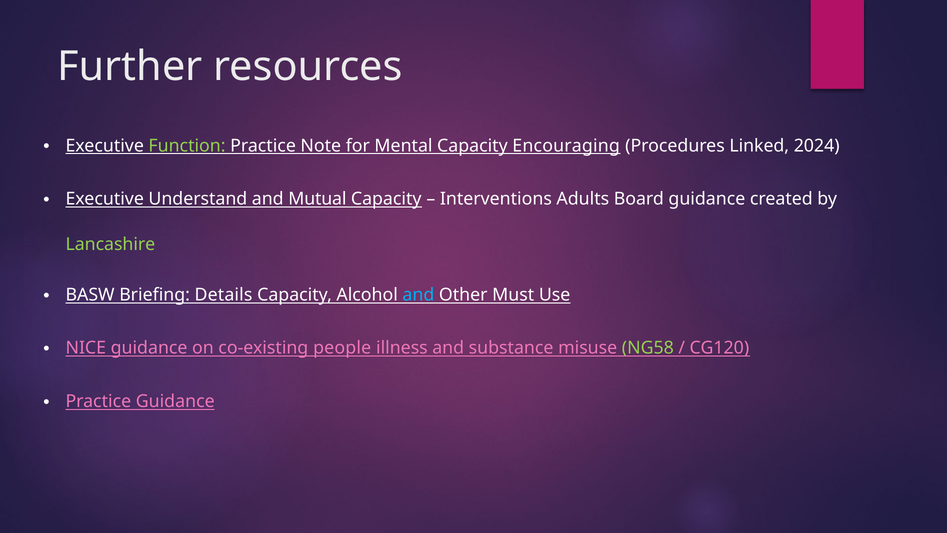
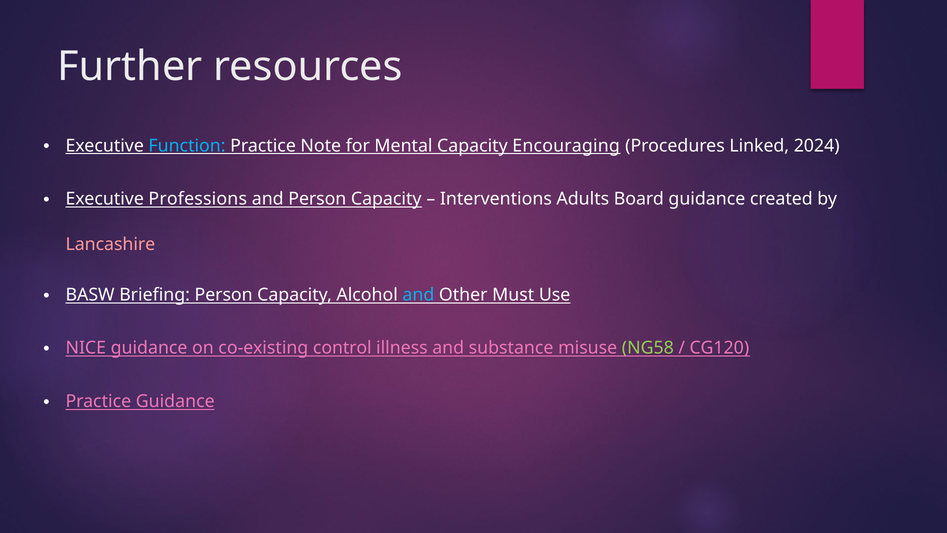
Function colour: light green -> light blue
Understand: Understand -> Professions
and Mutual: Mutual -> Person
Lancashire colour: light green -> pink
Briefing Details: Details -> Person
people: people -> control
